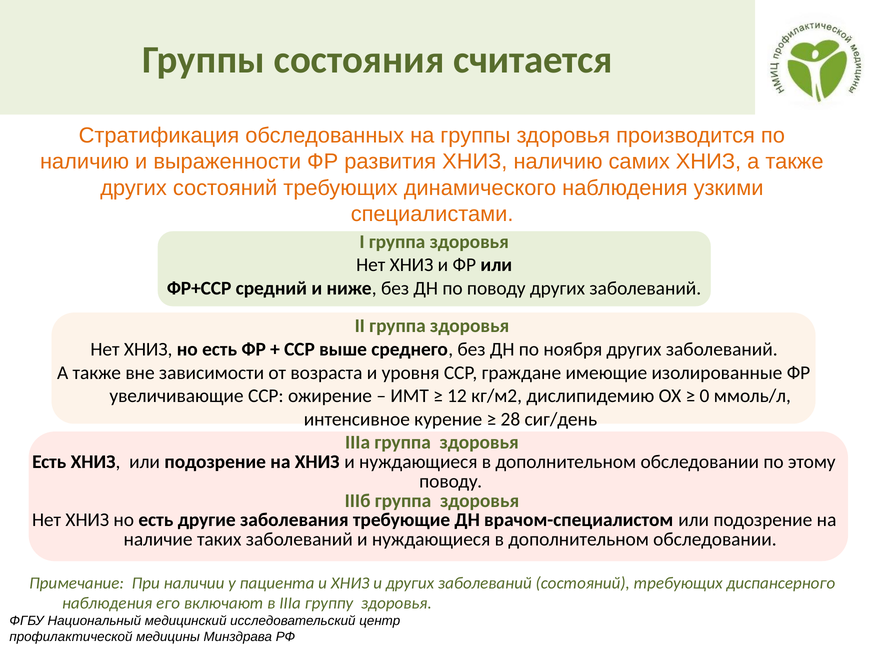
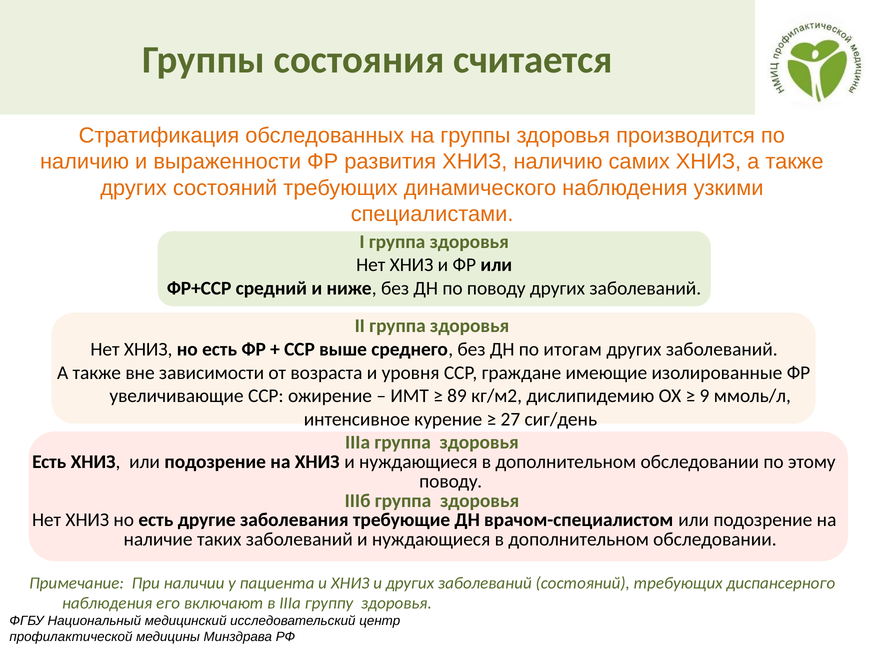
ноября: ноября -> итогам
12: 12 -> 89
0: 0 -> 9
28: 28 -> 27
